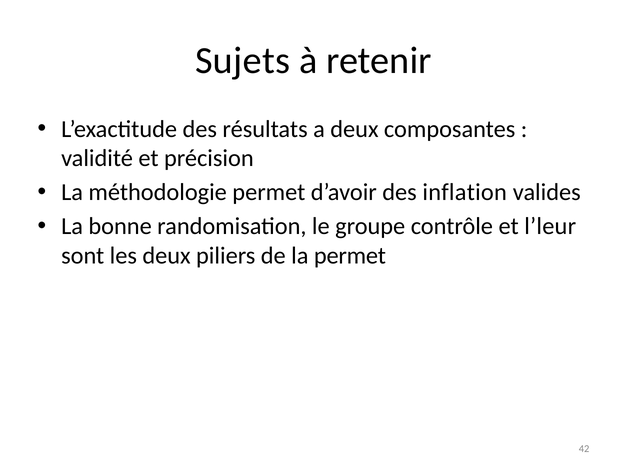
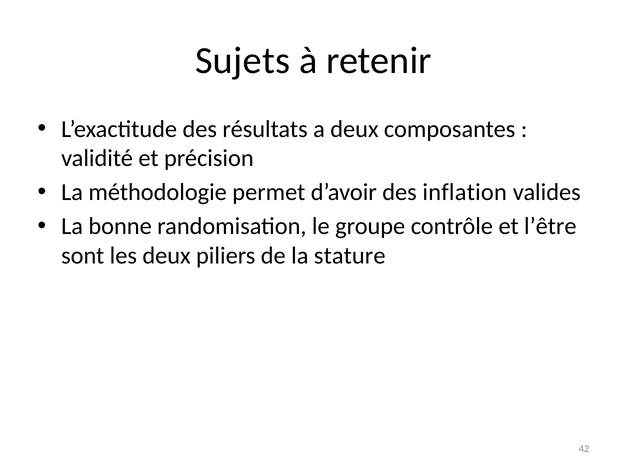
l’leur: l’leur -> l’être
la permet: permet -> stature
